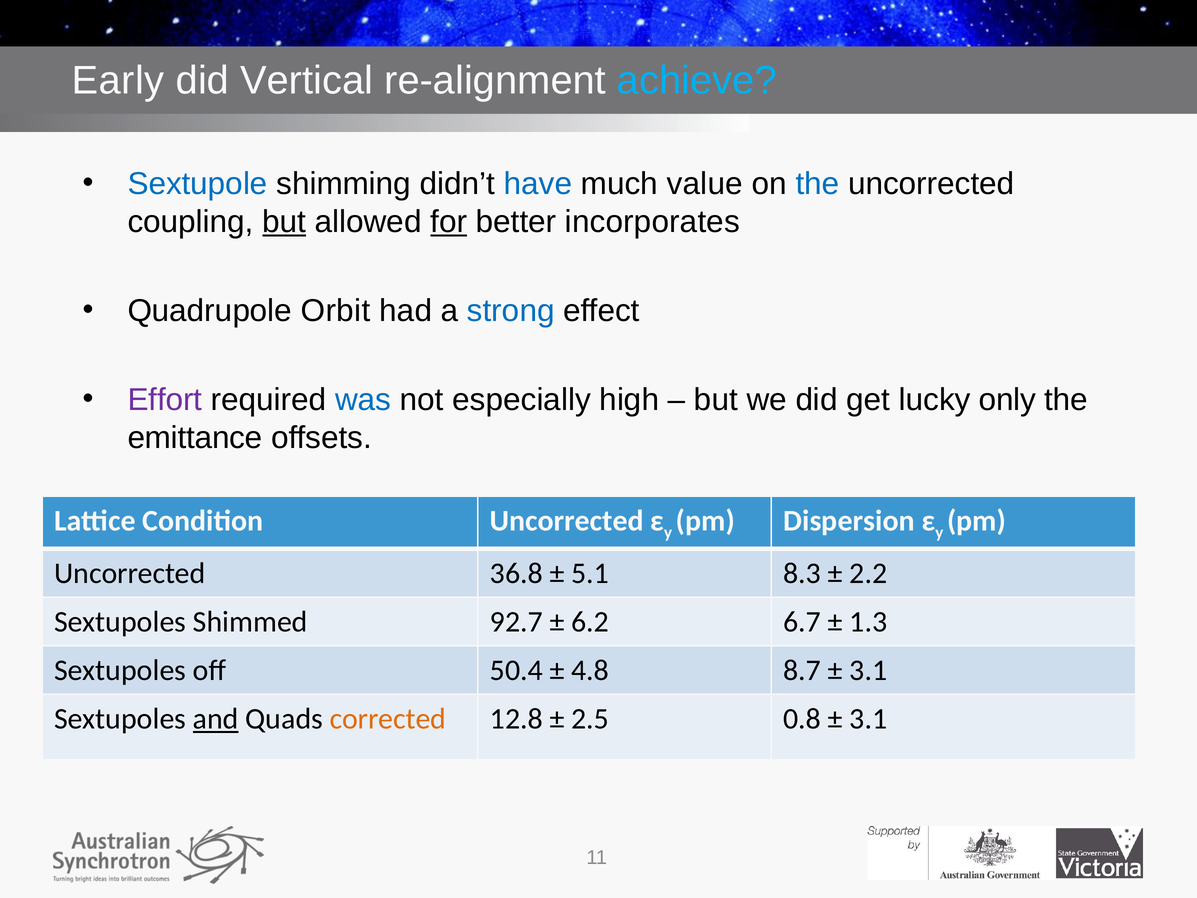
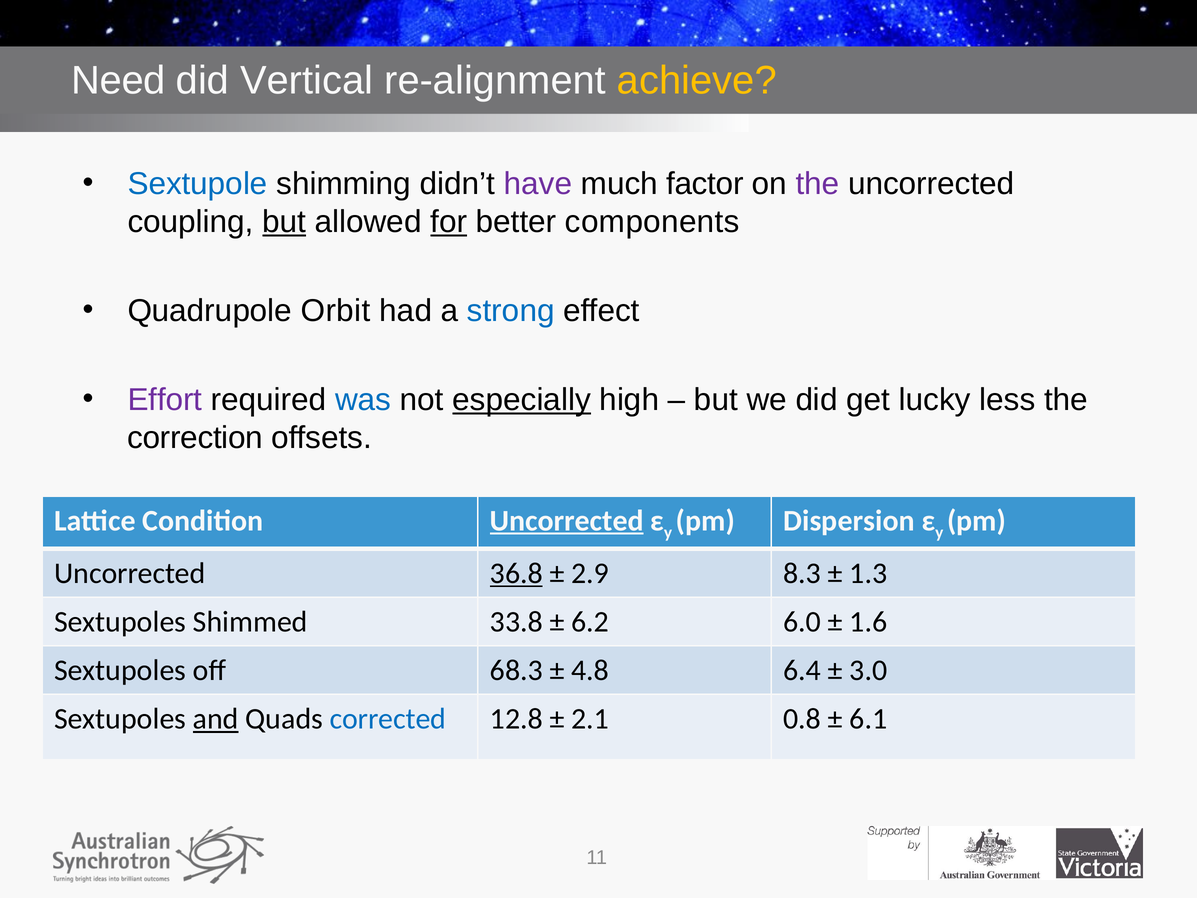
Early: Early -> Need
achieve colour: light blue -> yellow
have colour: blue -> purple
value: value -> factor
the at (818, 184) colour: blue -> purple
incorporates: incorporates -> components
especially underline: none -> present
only: only -> less
emittance: emittance -> correction
Uncorrected at (567, 521) underline: none -> present
36.8 underline: none -> present
5.1: 5.1 -> 2.9
2.2: 2.2 -> 1.3
92.7: 92.7 -> 33.8
6.7: 6.7 -> 6.0
1.3: 1.3 -> 1.6
50.4: 50.4 -> 68.3
8.7: 8.7 -> 6.4
3.1 at (868, 670): 3.1 -> 3.0
corrected colour: orange -> blue
2.5: 2.5 -> 2.1
3.1 at (868, 719): 3.1 -> 6.1
